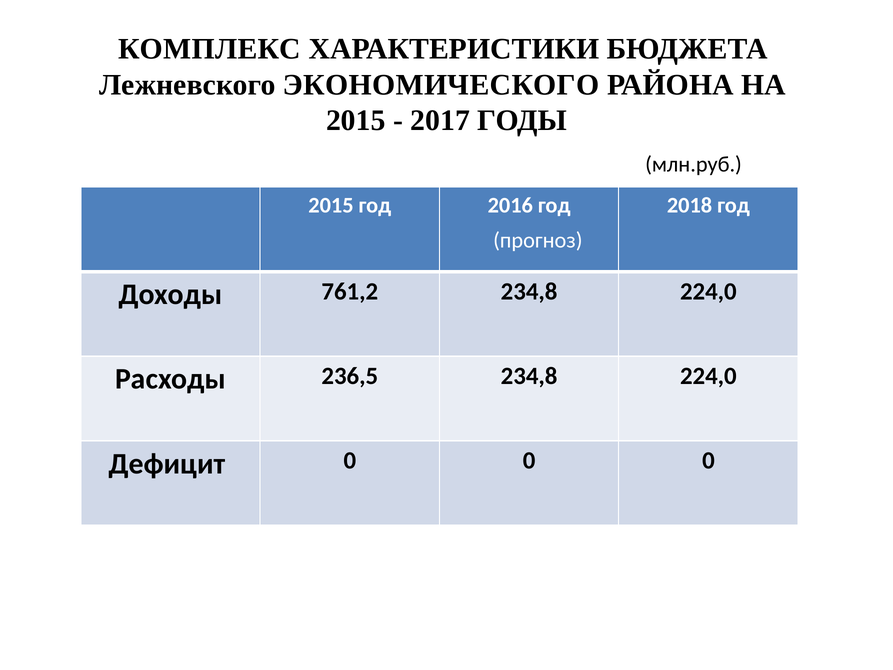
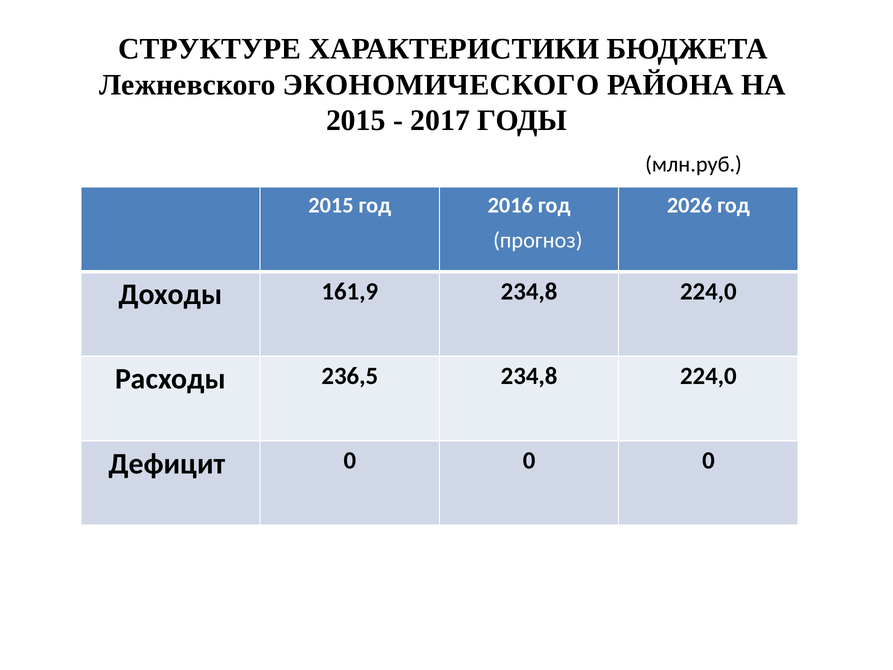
КОМПЛЕКС: КОМПЛЕКС -> СТРУКТУРЕ
2018: 2018 -> 2026
761,2: 761,2 -> 161,9
